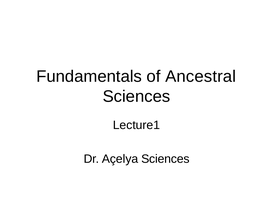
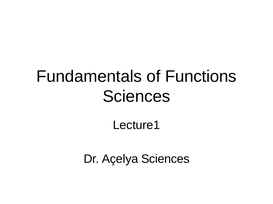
Ancestral: Ancestral -> Functions
